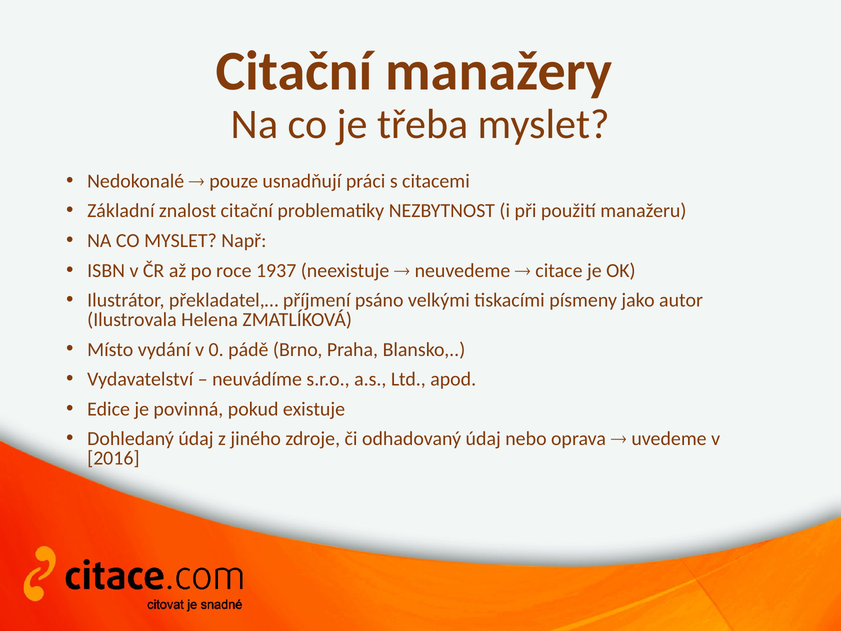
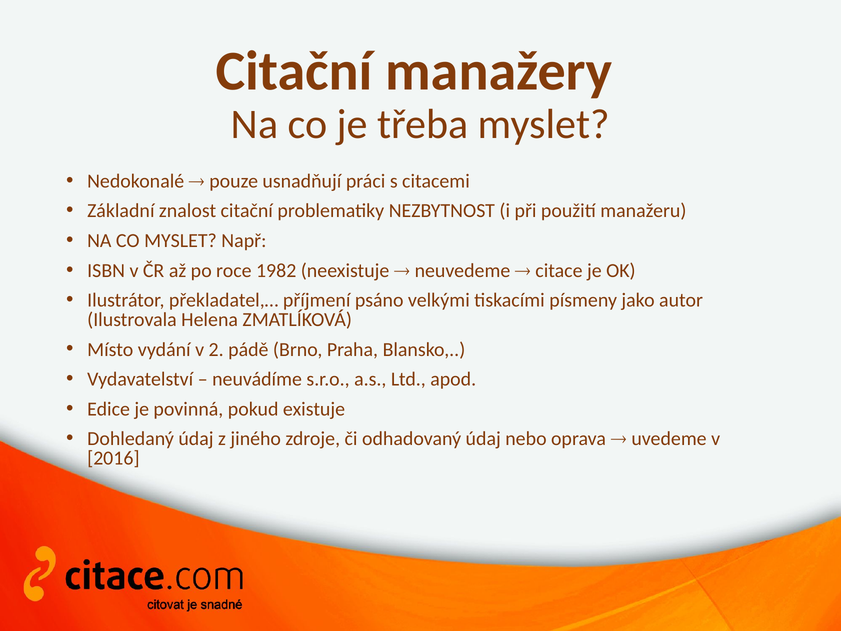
1937: 1937 -> 1982
0: 0 -> 2
